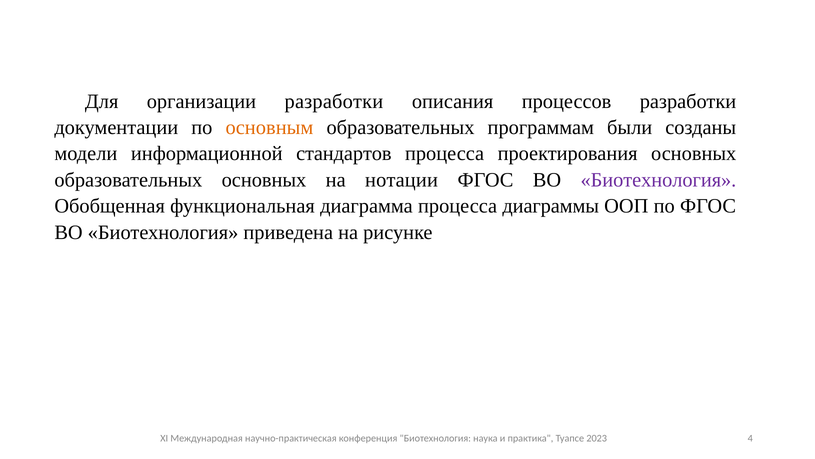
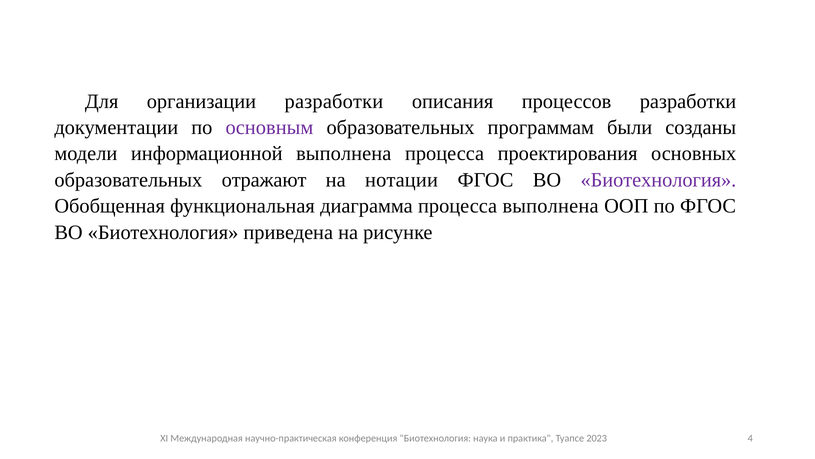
основным colour: orange -> purple
информационной стандартов: стандартов -> выполнена
образовательных основных: основных -> отражают
процесса диаграммы: диаграммы -> выполнена
